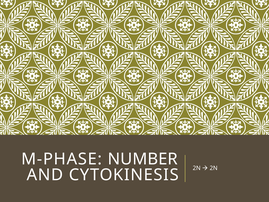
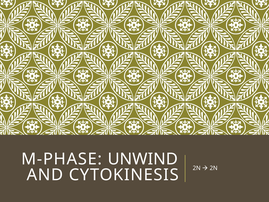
NUMBER: NUMBER -> UNWIND
